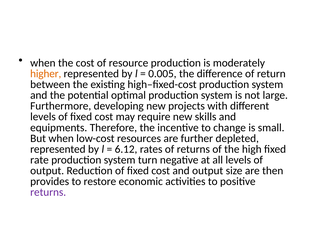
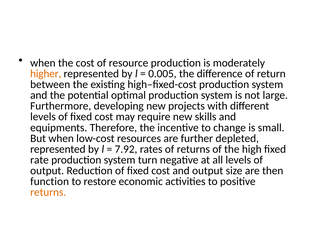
6.12: 6.12 -> 7.92
provides: provides -> function
returns at (48, 192) colour: purple -> orange
